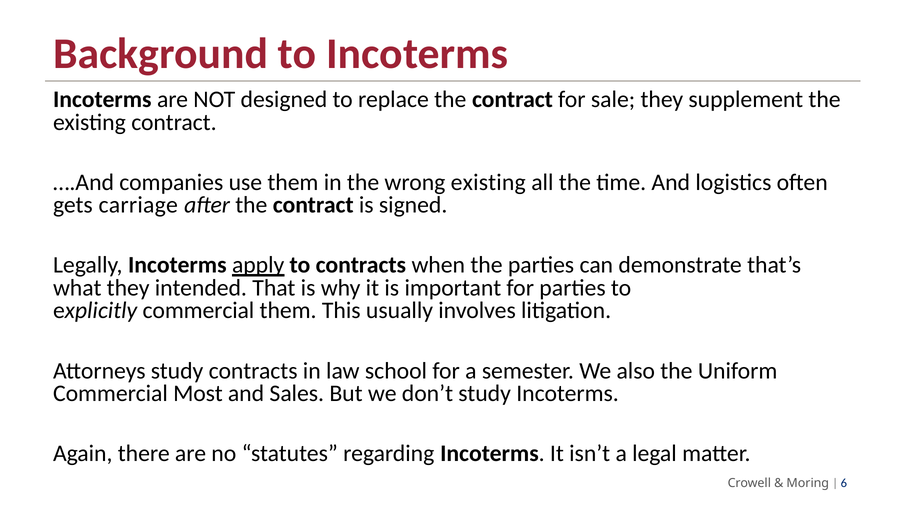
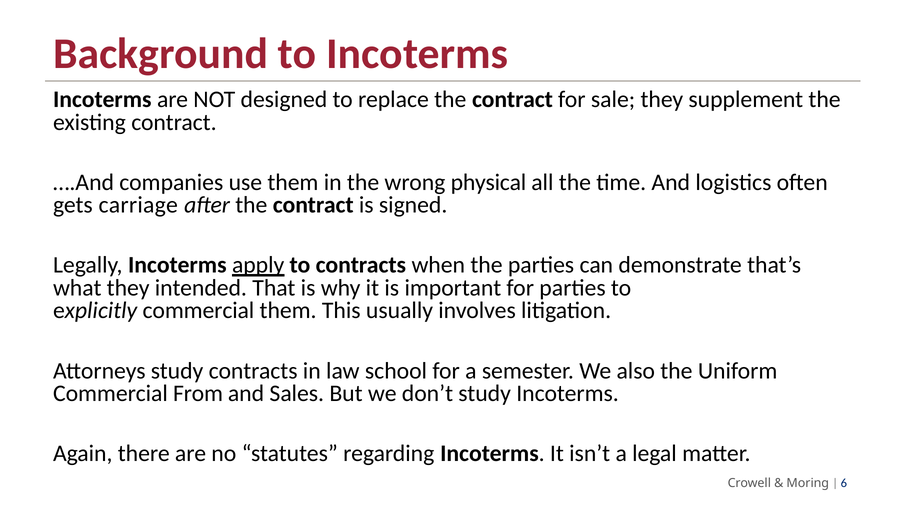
wrong existing: existing -> physical
Most: Most -> From
